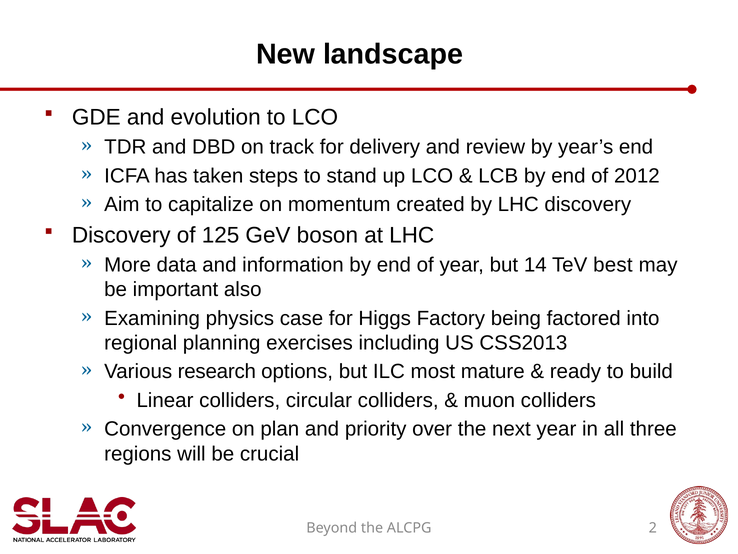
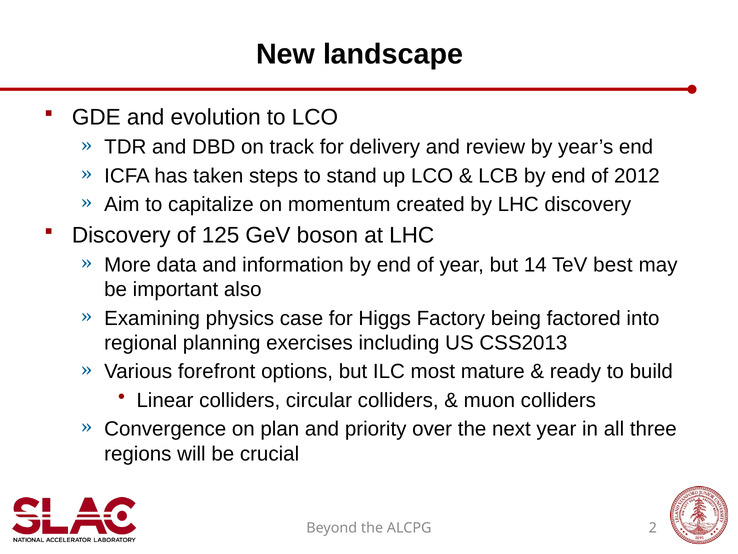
research: research -> forefront
